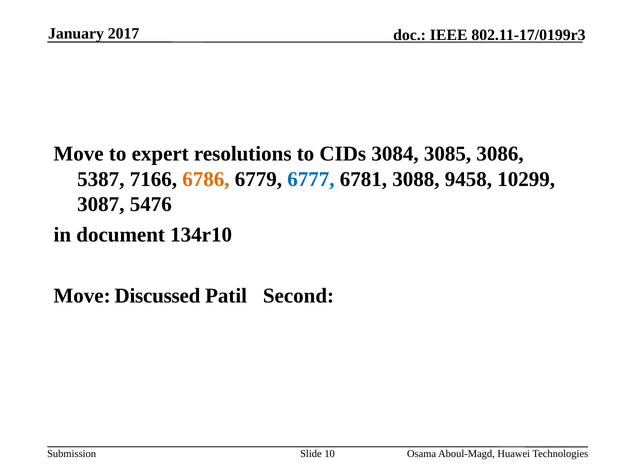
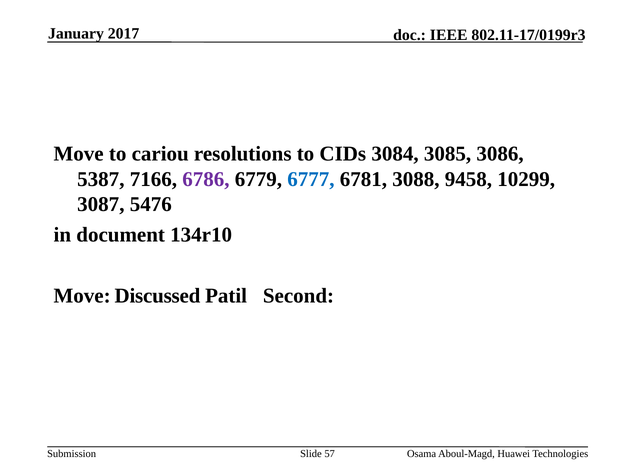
expert: expert -> cariou
6786 colour: orange -> purple
10: 10 -> 57
